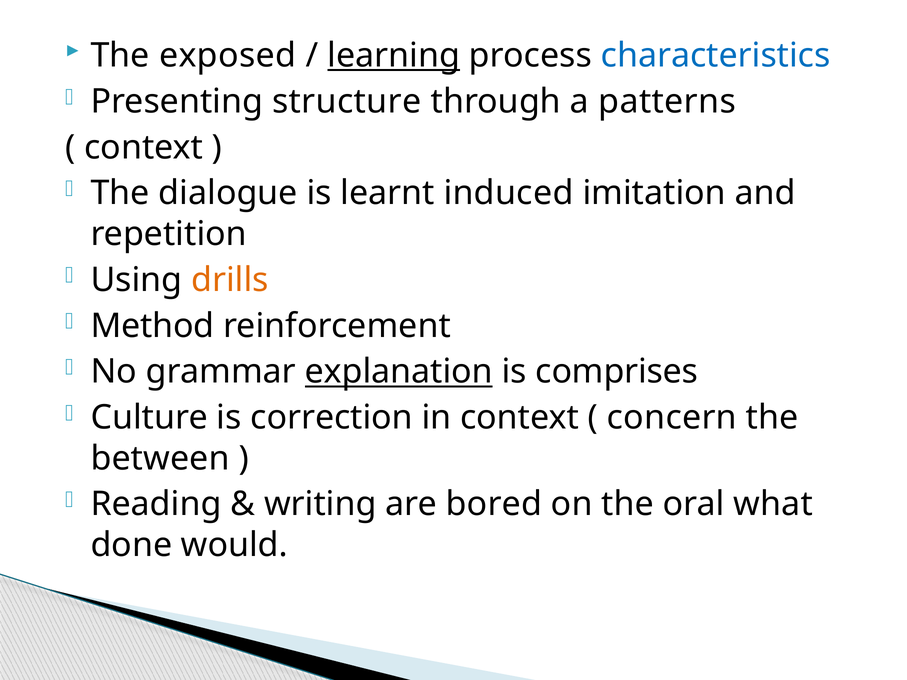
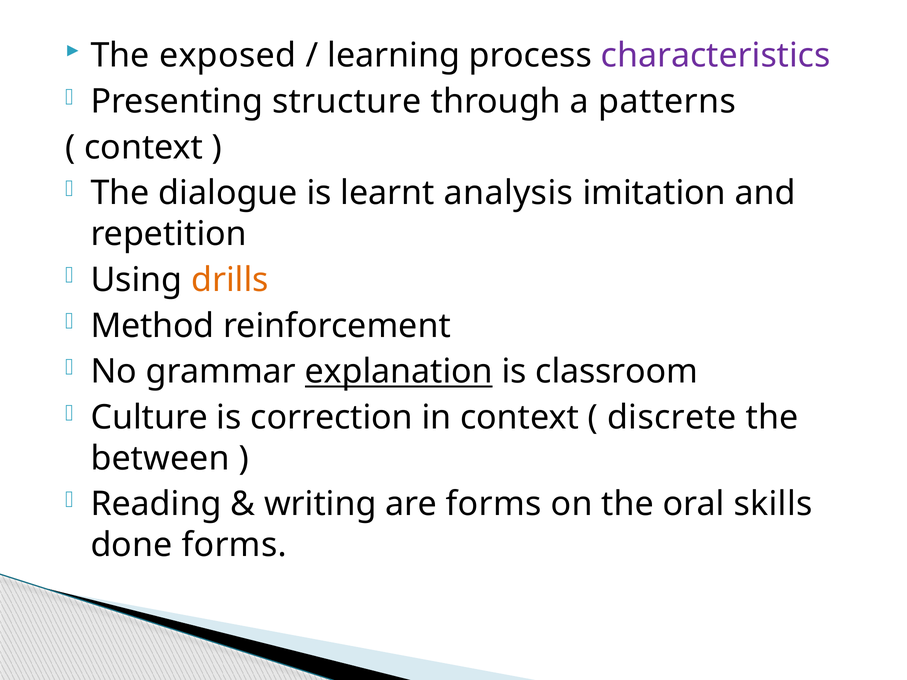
learning underline: present -> none
characteristics colour: blue -> purple
induced: induced -> analysis
comprises: comprises -> classroom
concern: concern -> discrete
are bored: bored -> forms
what: what -> skills
done would: would -> forms
